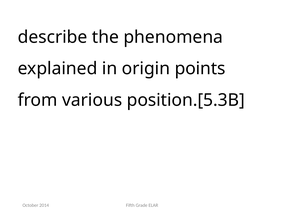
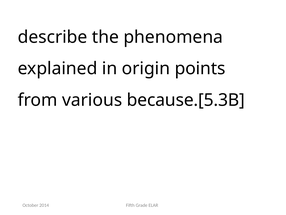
position.[5.3B: position.[5.3B -> because.[5.3B
